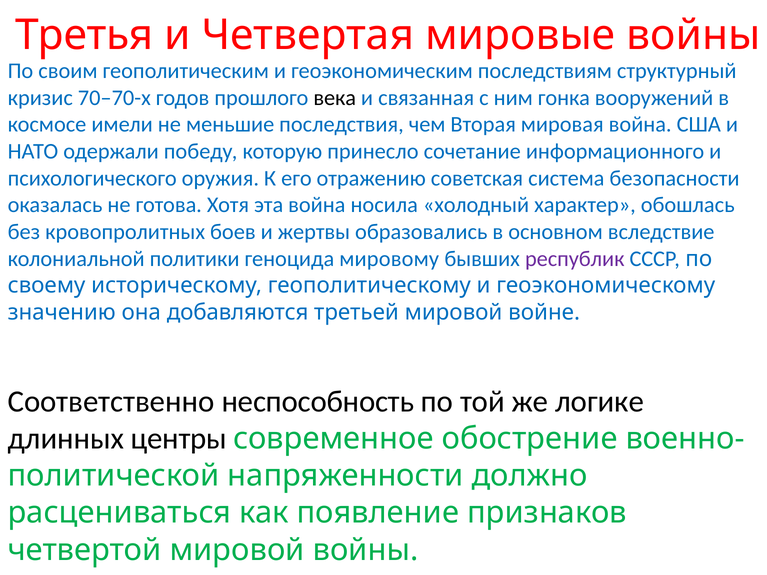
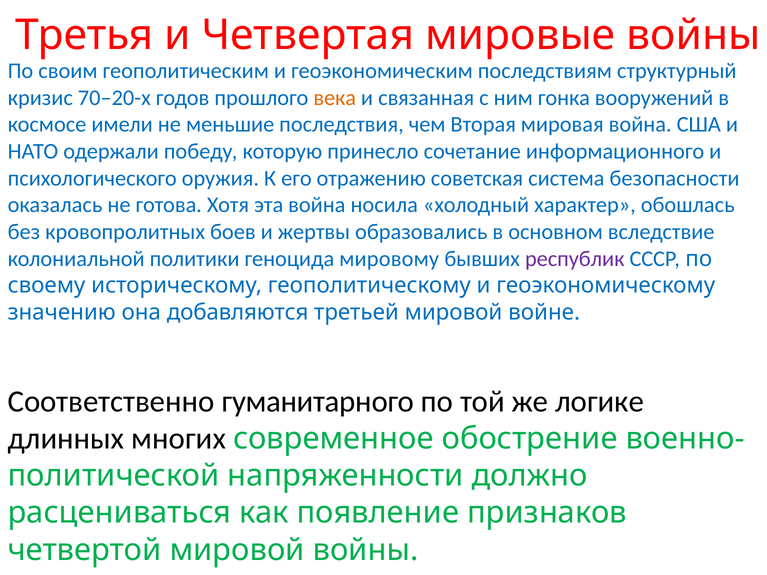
70–70-х: 70–70-х -> 70–20-х
века colour: black -> orange
неспособность: неспособность -> гуманитарного
центры: центры -> многих
